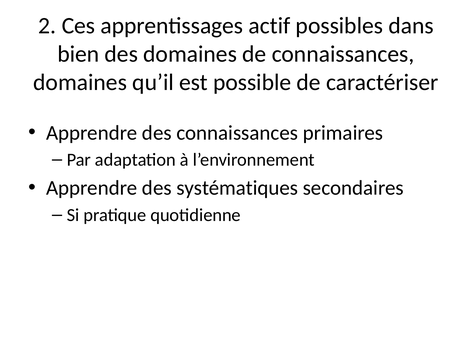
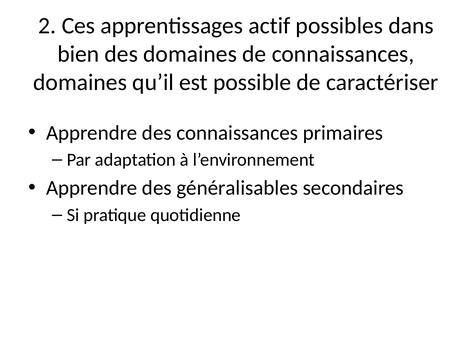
systématiques: systématiques -> généralisables
